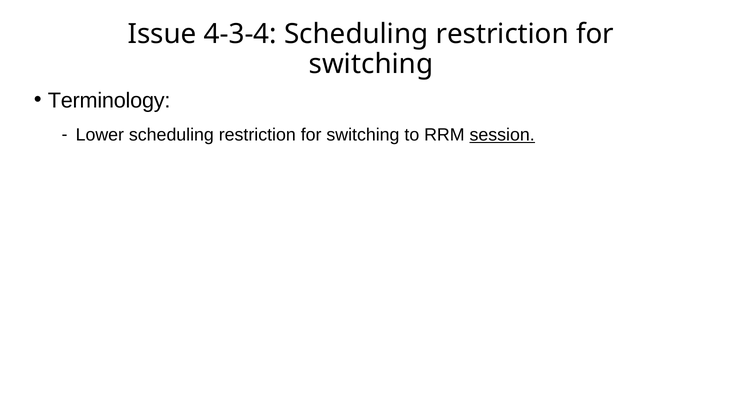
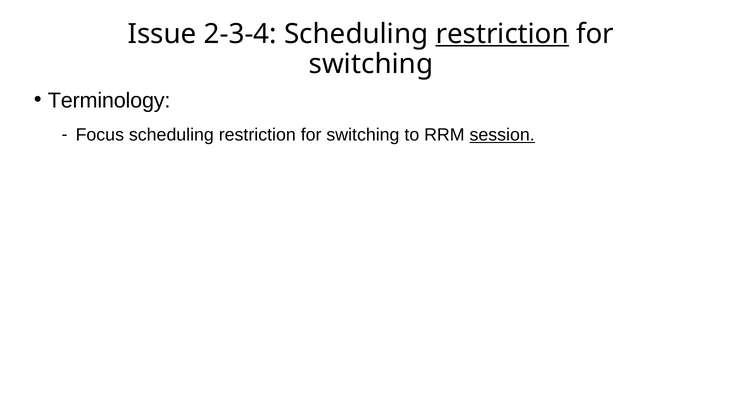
4-3-4: 4-3-4 -> 2-3-4
restriction at (502, 34) underline: none -> present
Lower: Lower -> Focus
